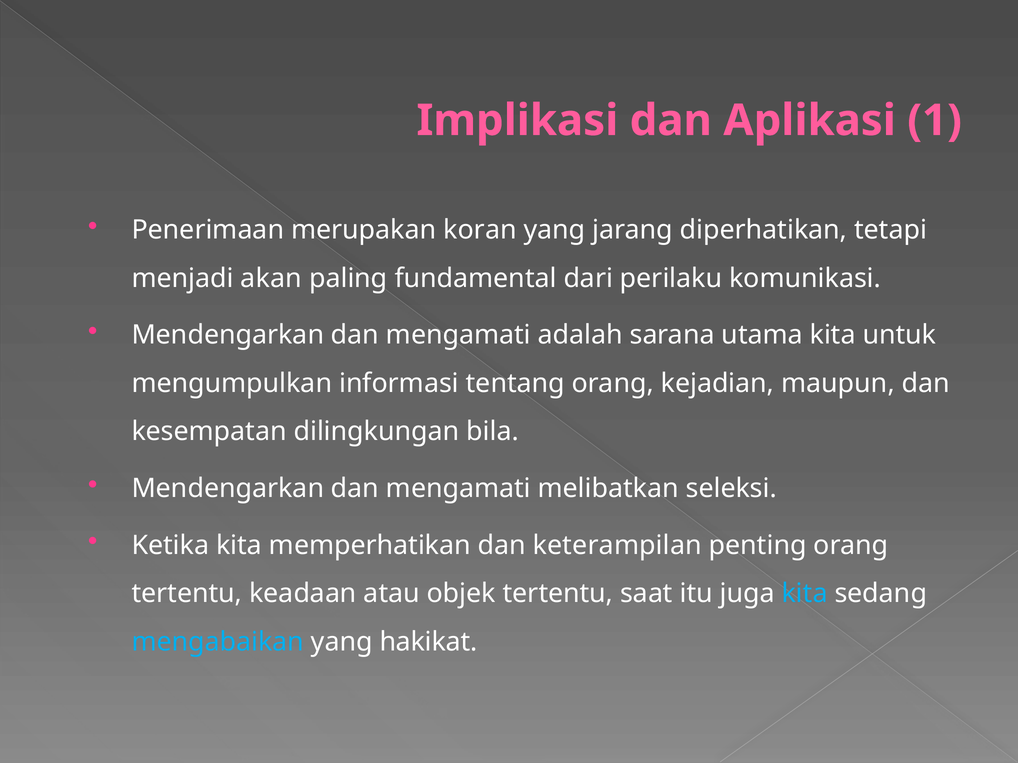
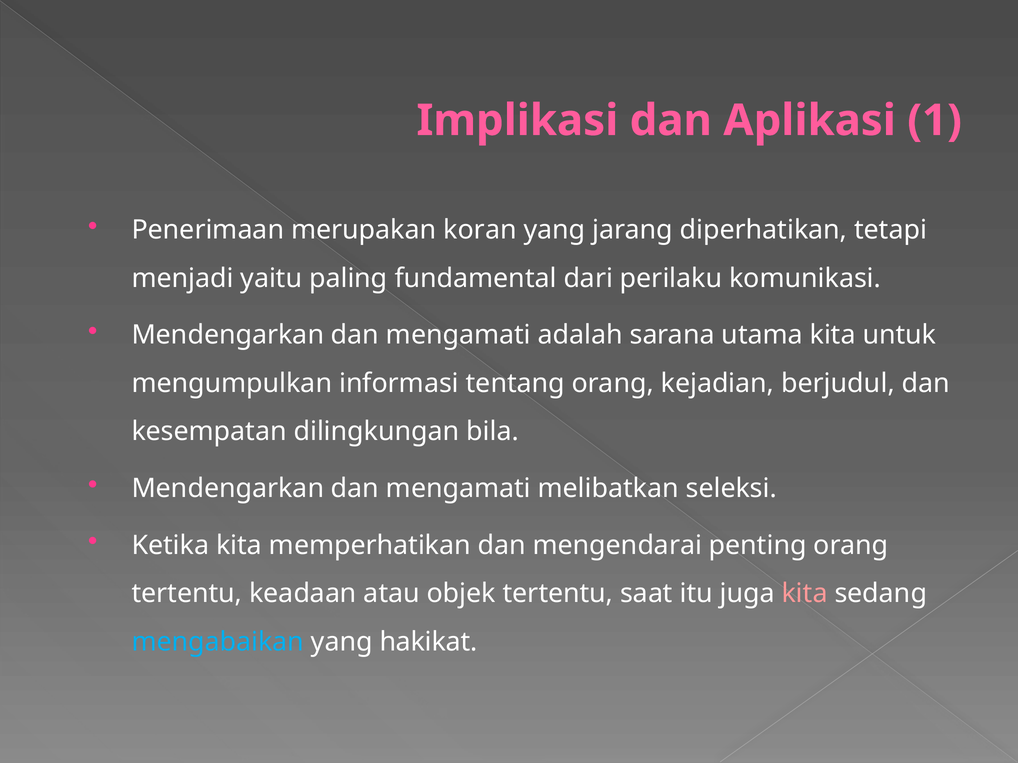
akan: akan -> yaitu
maupun: maupun -> berjudul
keterampilan: keterampilan -> mengendarai
kita at (805, 594) colour: light blue -> pink
